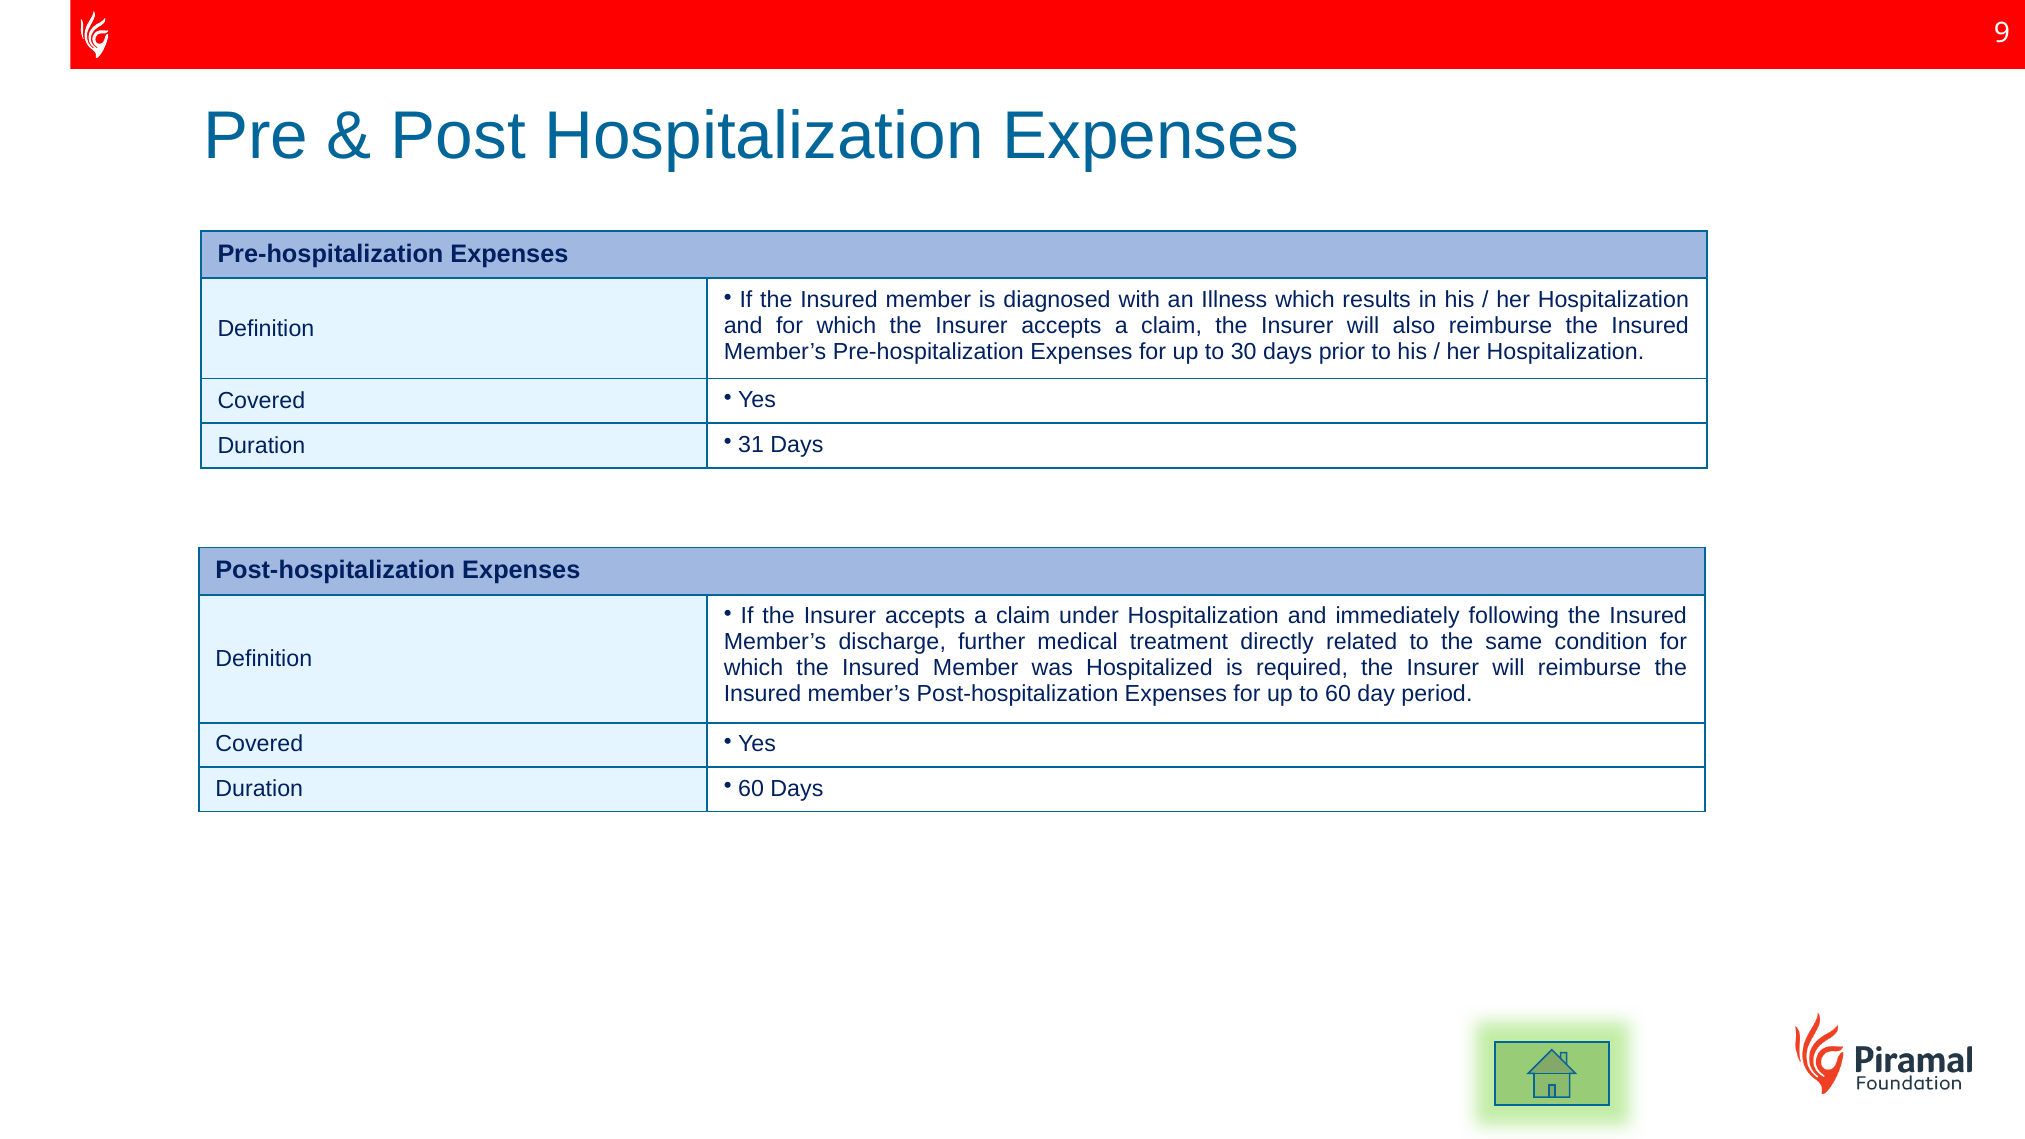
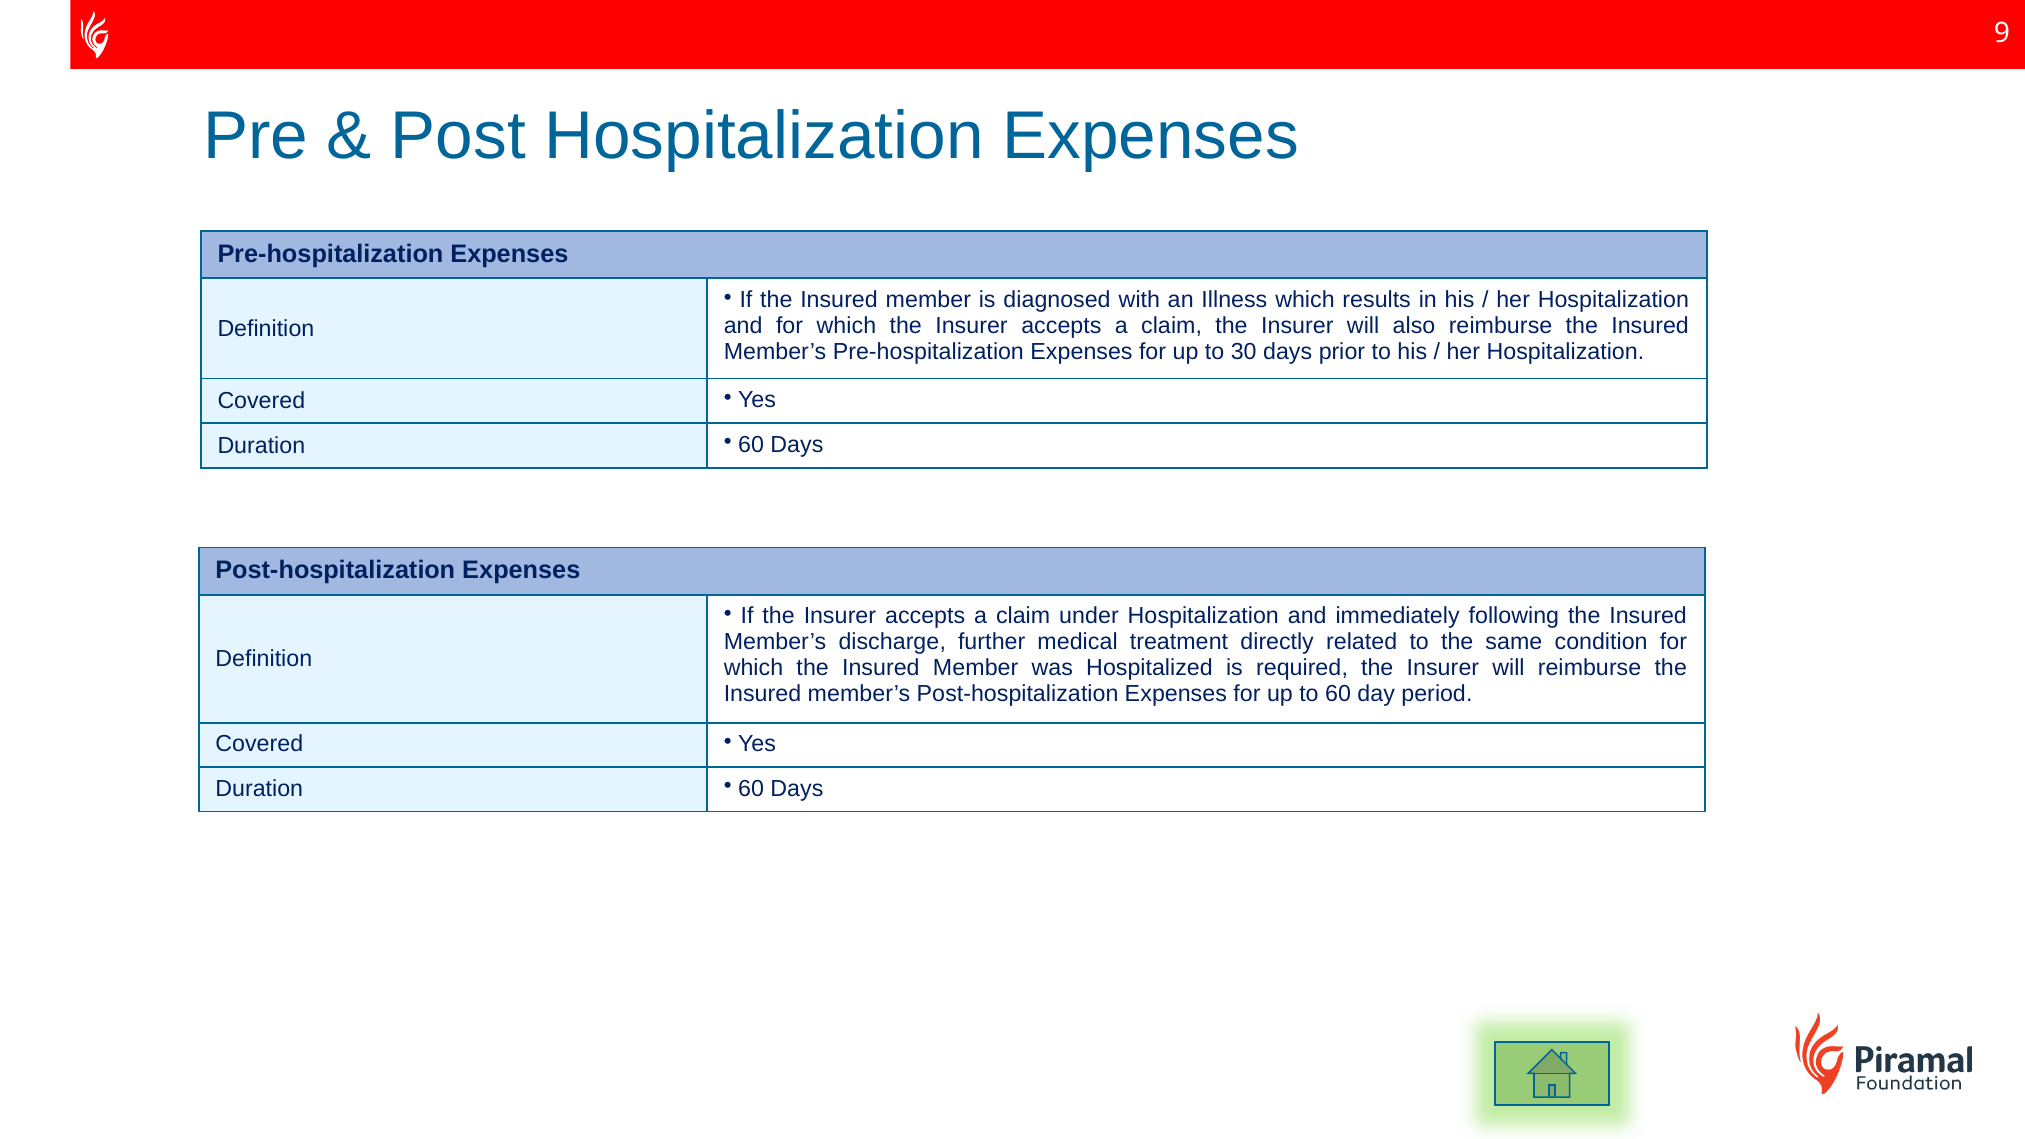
31 at (751, 445): 31 -> 60
